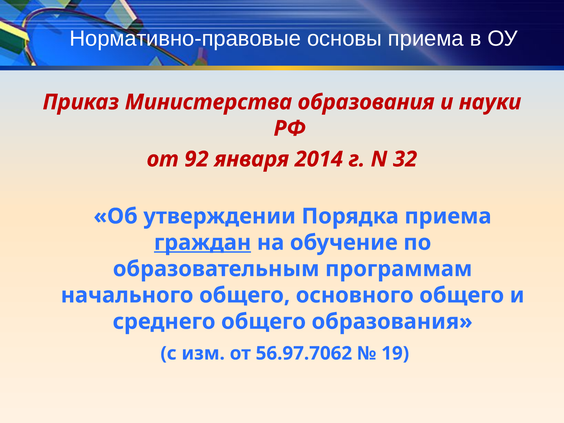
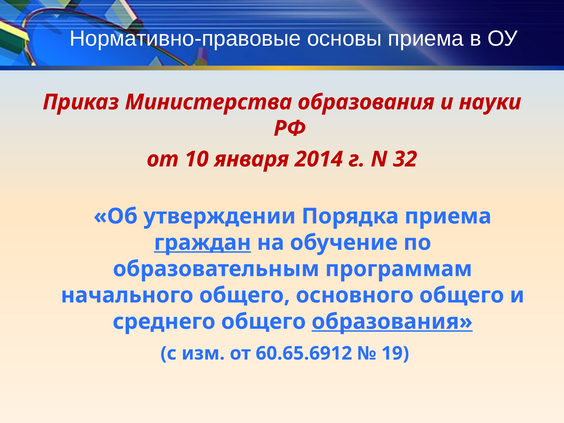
92: 92 -> 10
образования at (392, 322) underline: none -> present
56.97.7062: 56.97.7062 -> 60.65.6912
